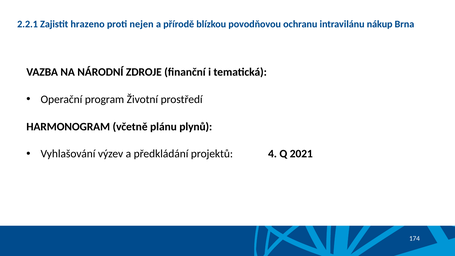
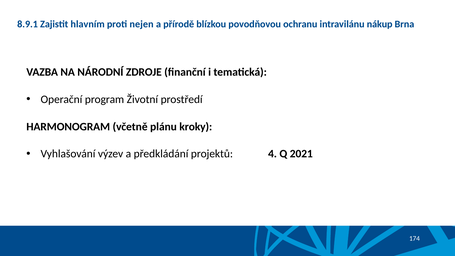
2.2.1: 2.2.1 -> 8.9.1
hrazeno: hrazeno -> hlavním
plynů: plynů -> kroky
